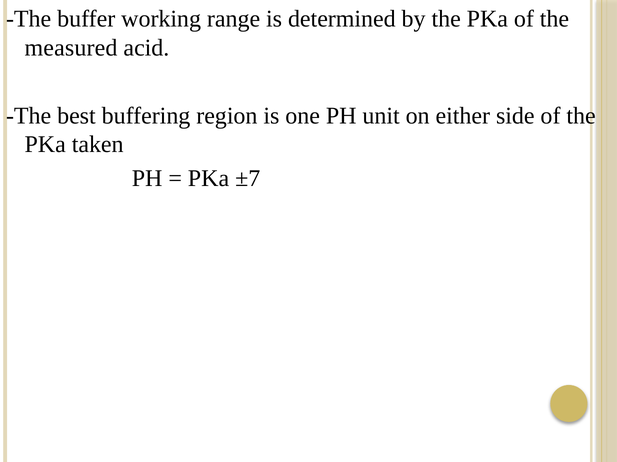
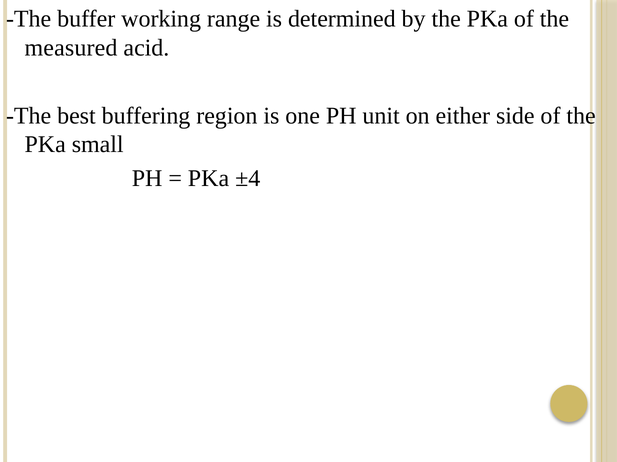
taken: taken -> small
±7: ±7 -> ±4
